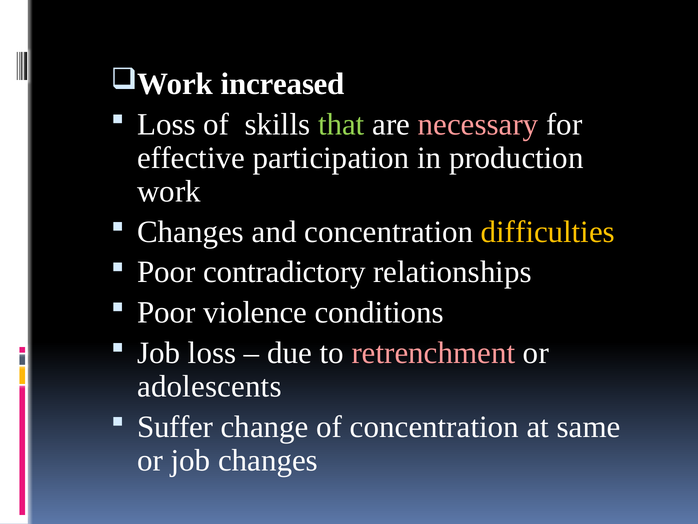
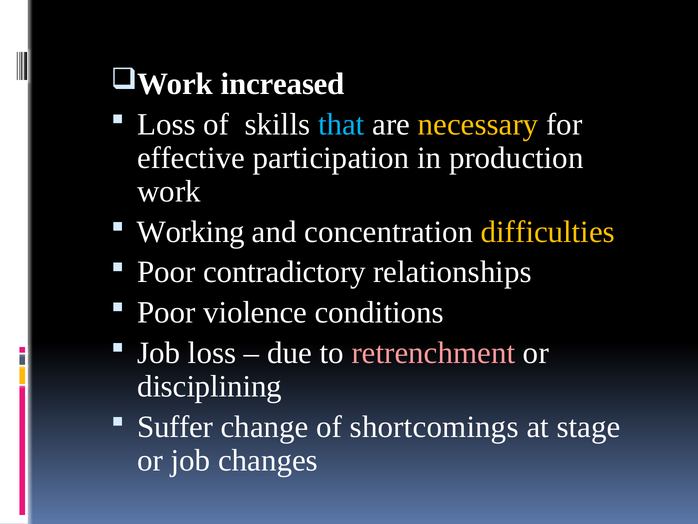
that colour: light green -> light blue
necessary colour: pink -> yellow
Changes at (191, 232): Changes -> Working
adolescents: adolescents -> disciplining
of concentration: concentration -> shortcomings
same: same -> stage
